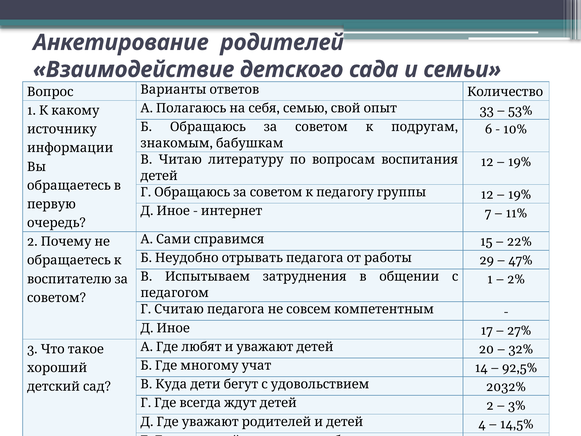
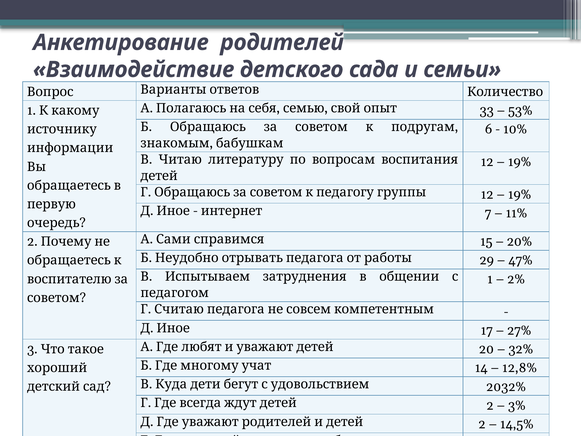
22%: 22% -> 20%
92,5%: 92,5% -> 12,8%
4 at (482, 424): 4 -> 2
